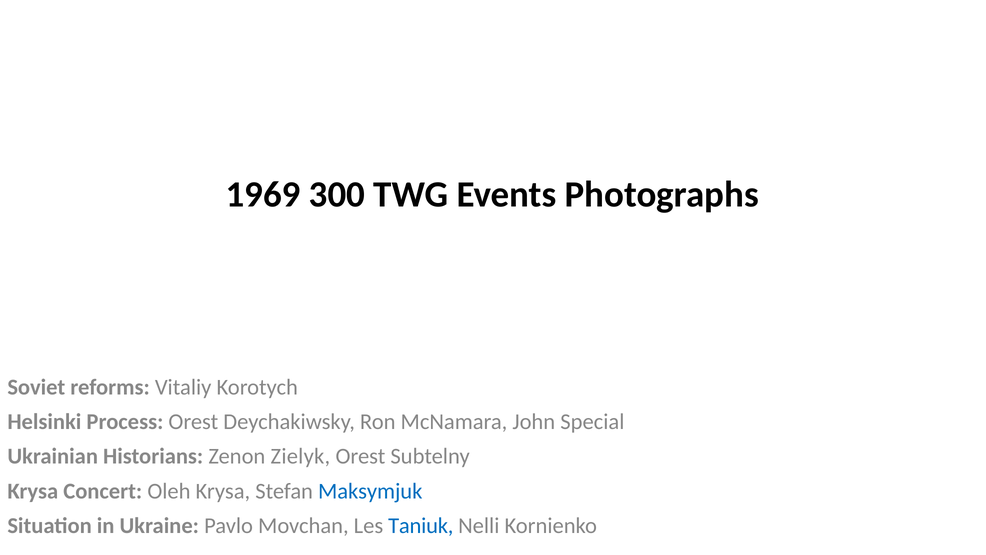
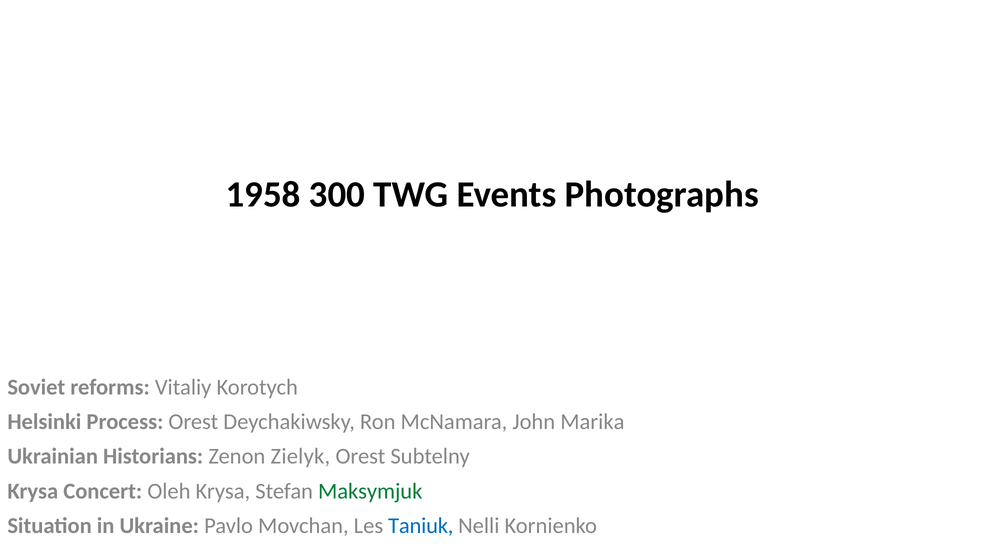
1969: 1969 -> 1958
Special: Special -> Marika
Maksymjuk colour: blue -> green
